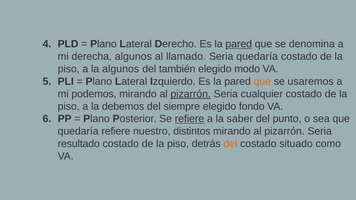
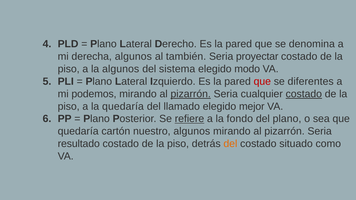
pared at (239, 44) underline: present -> none
llamado: llamado -> también
Seria quedaría: quedaría -> proyectar
también: también -> sistema
que at (262, 82) colour: orange -> red
usaremos: usaremos -> diferentes
costado at (304, 94) underline: none -> present
la debemos: debemos -> quedaría
siempre: siempre -> llamado
fondo: fondo -> mejor
saber: saber -> fondo
del punto: punto -> plano
quedaría refiere: refiere -> cartón
nuestro distintos: distintos -> algunos
